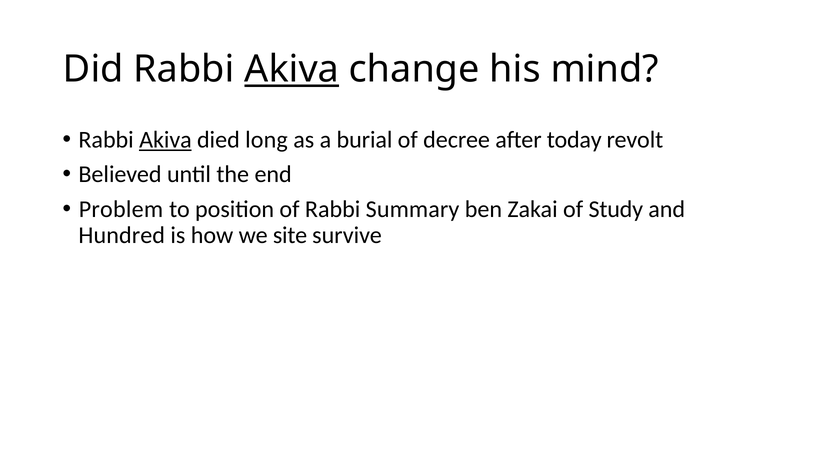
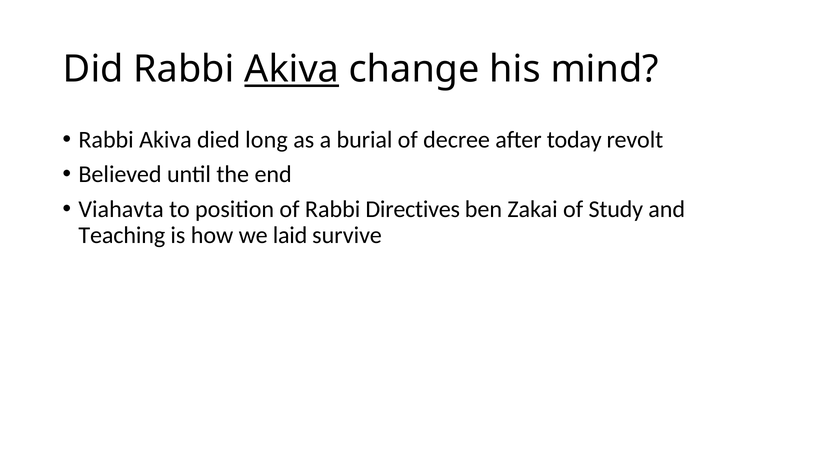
Akiva at (165, 140) underline: present -> none
Problem: Problem -> Viahavta
Summary: Summary -> Directives
Hundred: Hundred -> Teaching
site: site -> laid
